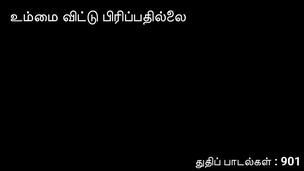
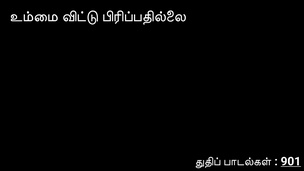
901 underline: none -> present
